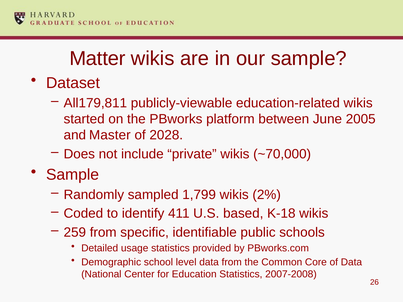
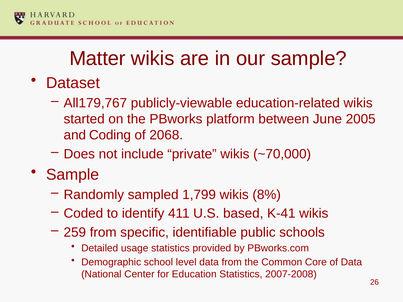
All179,811: All179,811 -> All179,767
Master: Master -> Coding
2028: 2028 -> 2068
2%: 2% -> 8%
K-18: K-18 -> K-41
